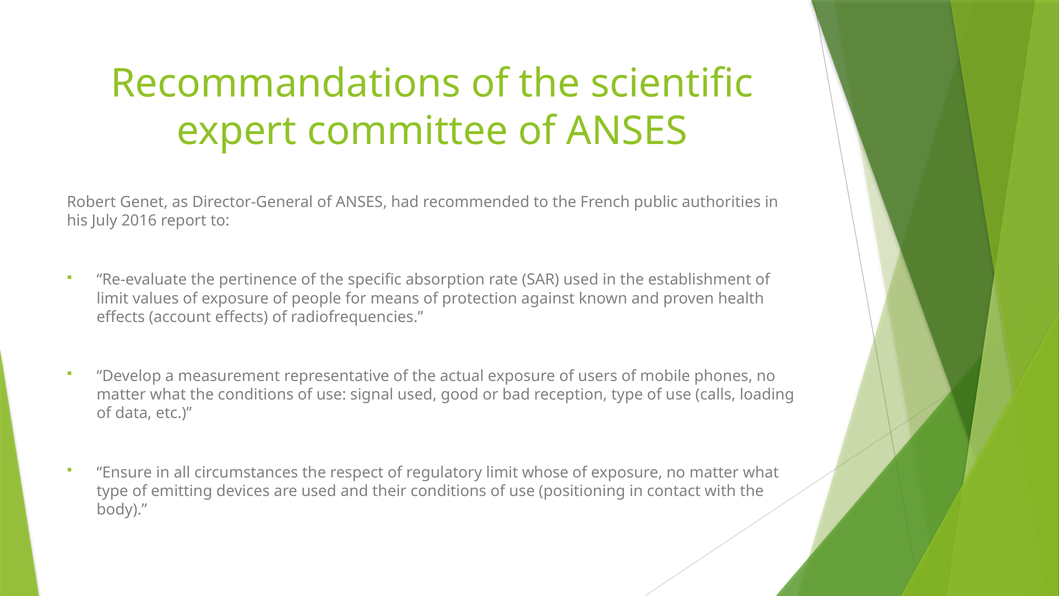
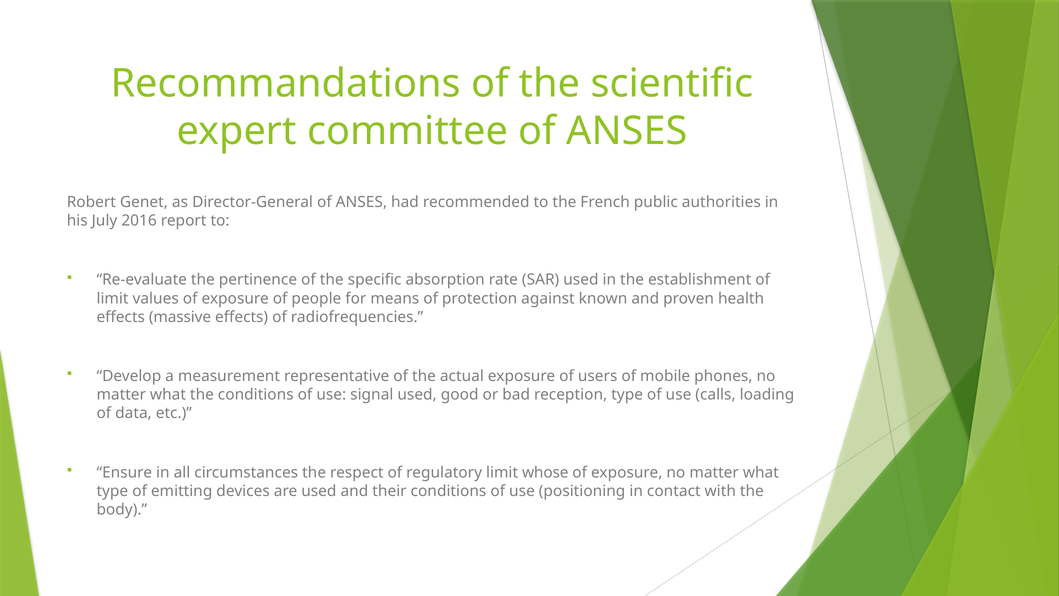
account: account -> massive
